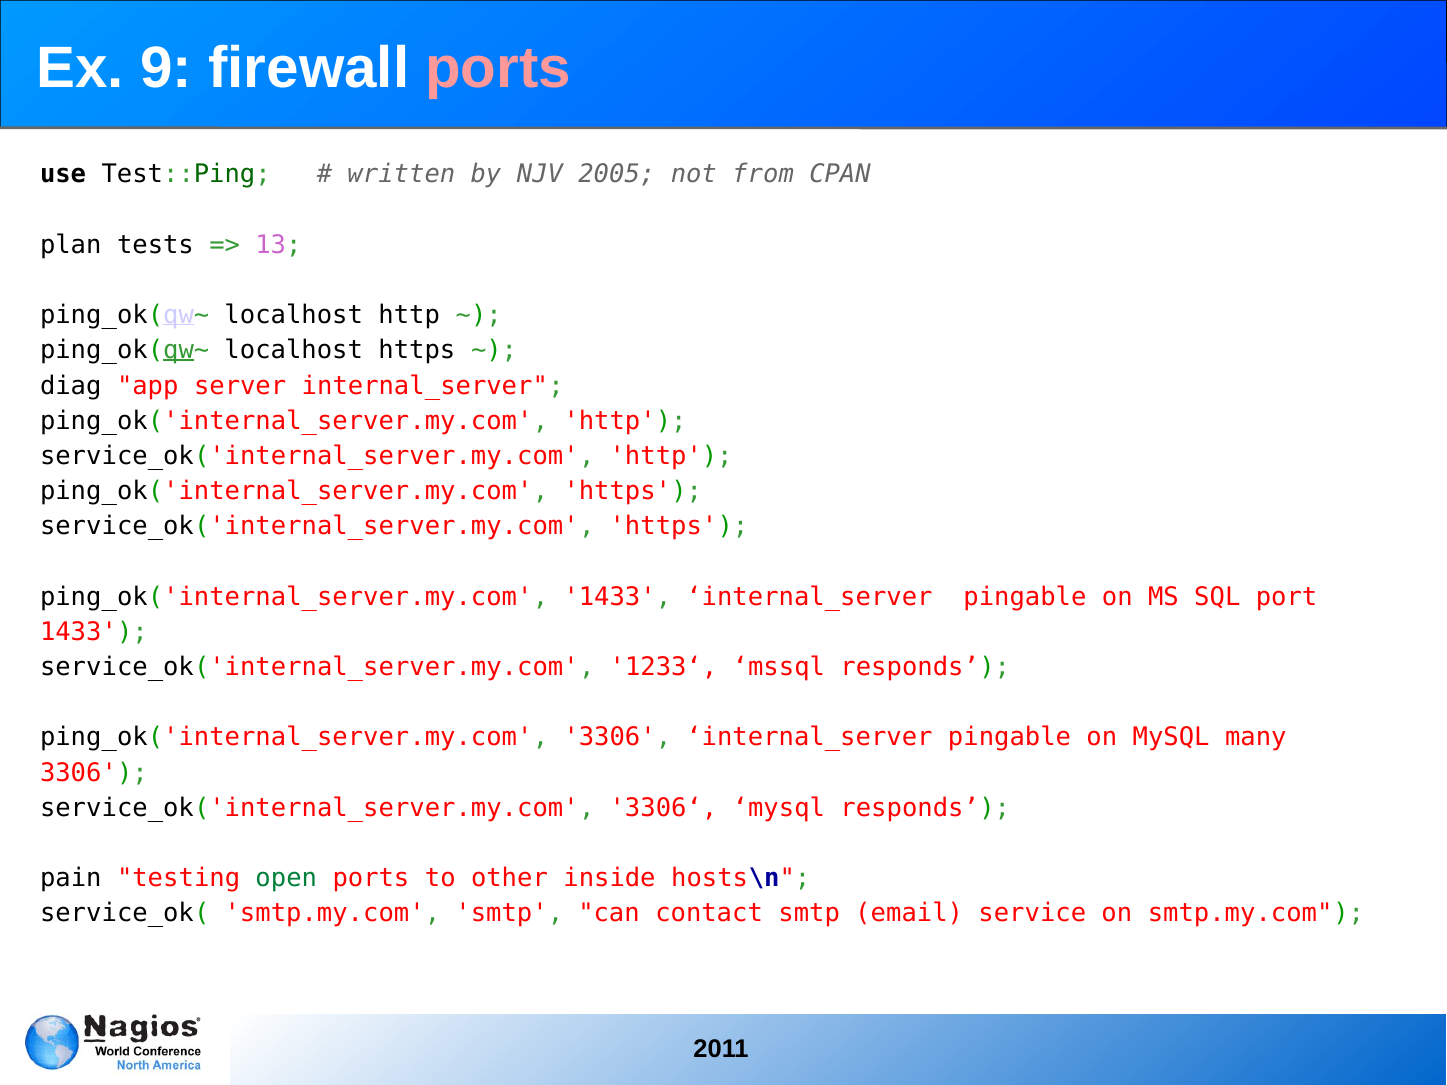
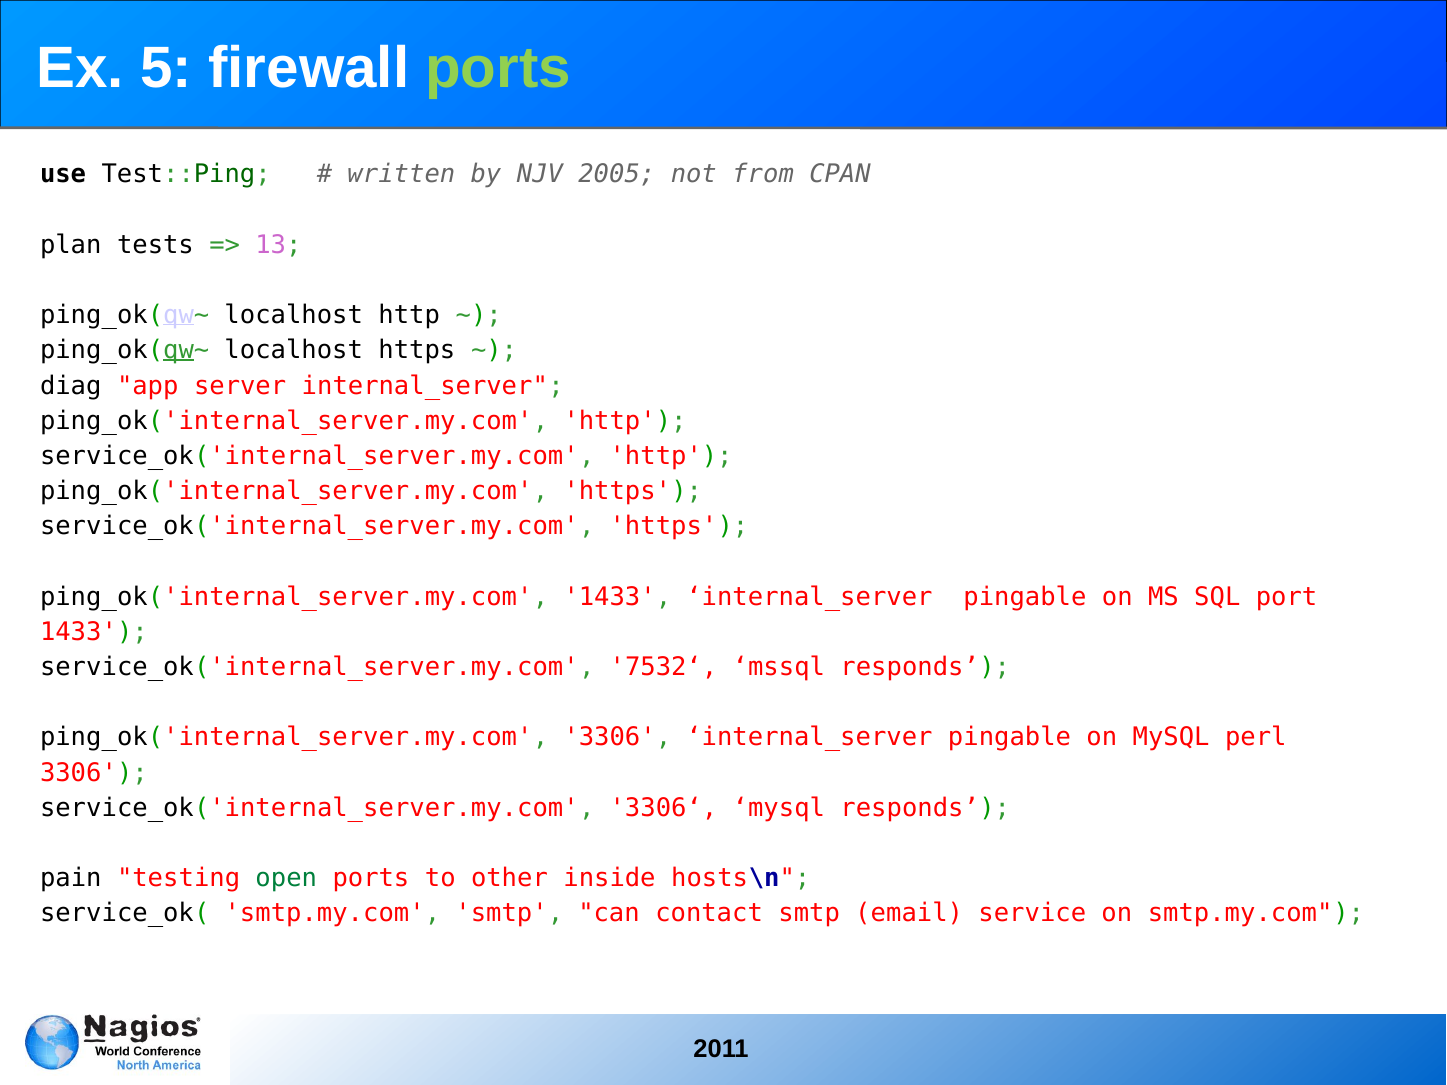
9: 9 -> 5
ports at (498, 68) colour: pink -> light green
1233‘: 1233‘ -> 7532‘
many: many -> perl
